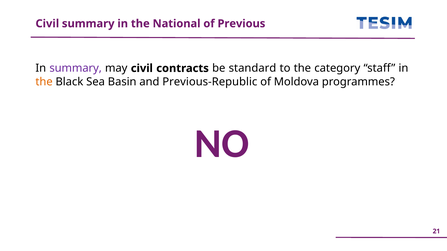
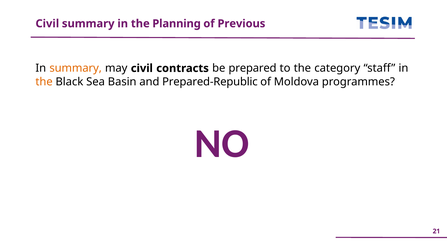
National: National -> Planning
summary at (76, 68) colour: purple -> orange
standard: standard -> prepared
Previous-Republic: Previous-Republic -> Prepared-Republic
